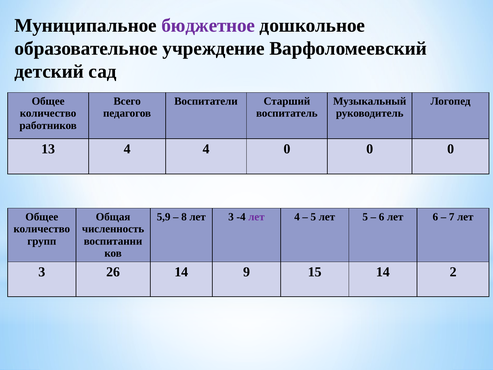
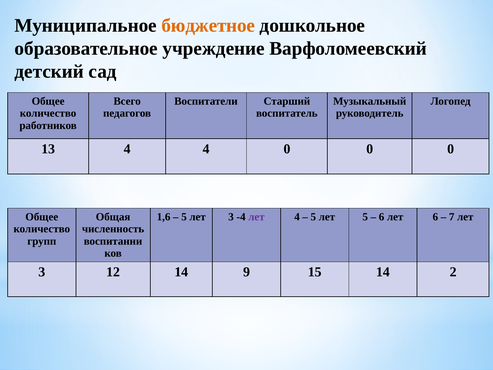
бюджетное colour: purple -> orange
5,9: 5,9 -> 1,6
8 at (184, 217): 8 -> 5
26: 26 -> 12
